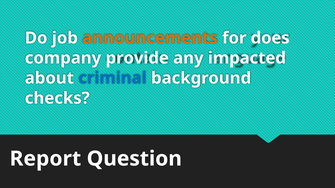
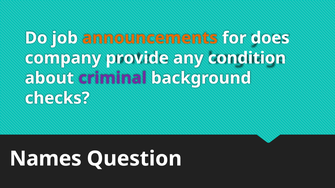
impacted: impacted -> condition
criminal colour: blue -> purple
Report: Report -> Names
